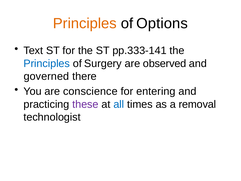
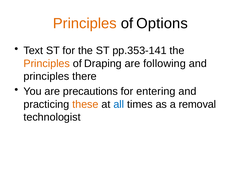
pp.333-141: pp.333-141 -> pp.353-141
Principles at (47, 63) colour: blue -> orange
Surgery: Surgery -> Draping
observed: observed -> following
governed at (46, 76): governed -> principles
conscience: conscience -> precautions
these colour: purple -> orange
